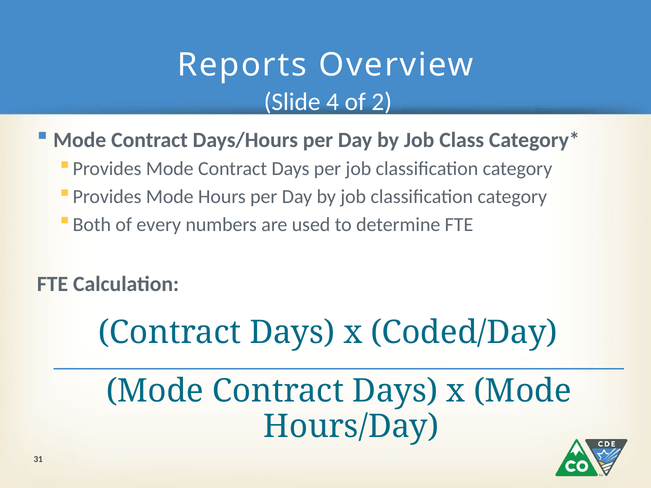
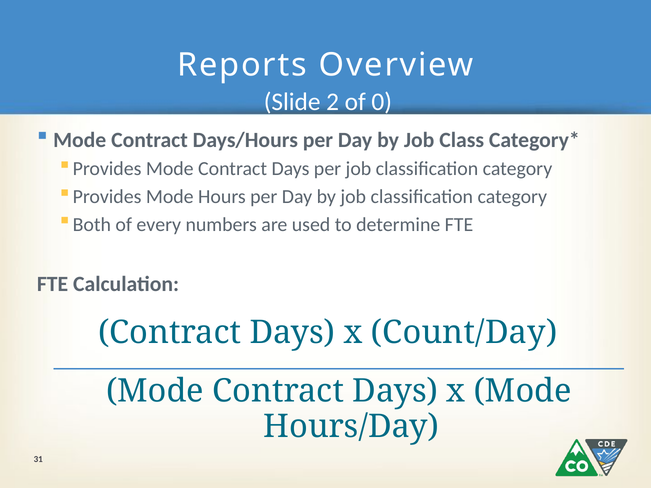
4: 4 -> 2
2: 2 -> 0
Coded/Day: Coded/Day -> Count/Day
